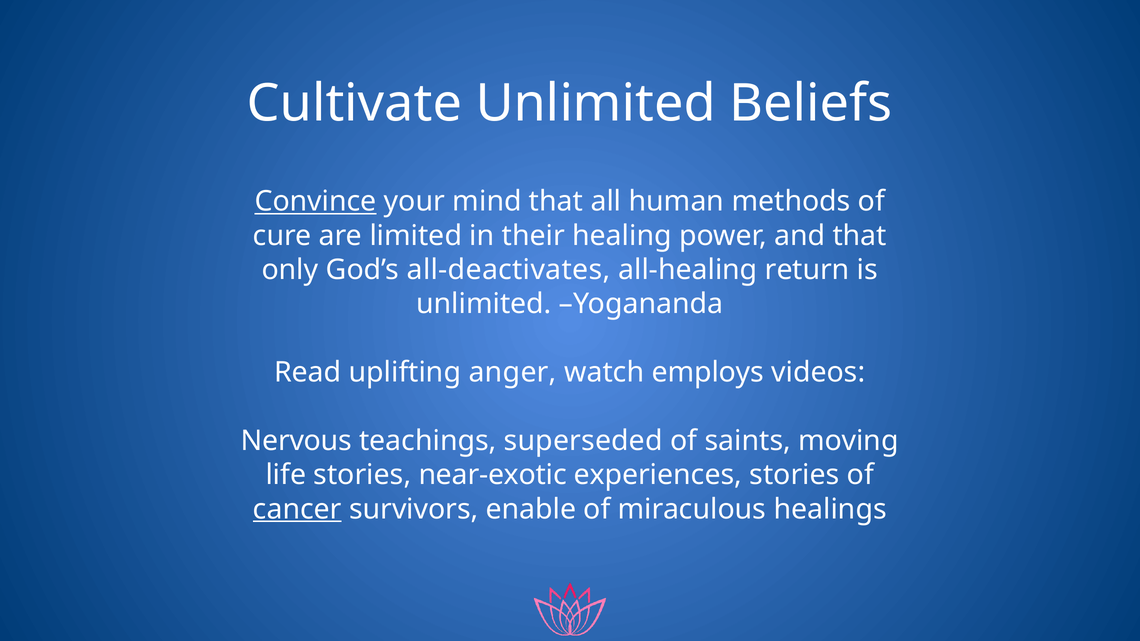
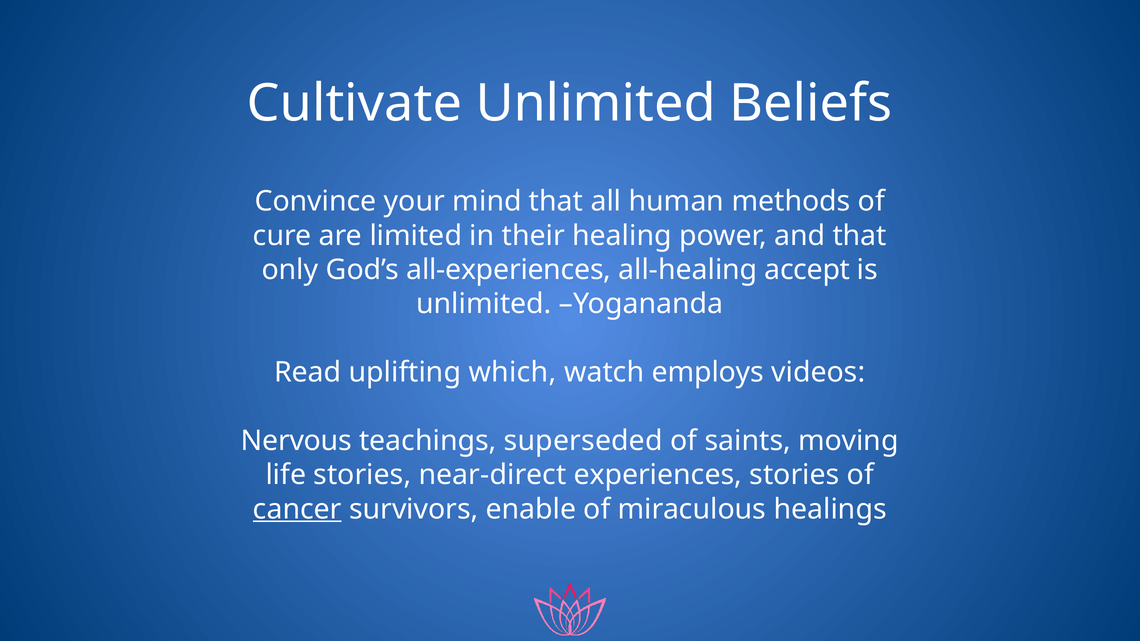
Convince underline: present -> none
all-deactivates: all-deactivates -> all-experiences
return: return -> accept
anger: anger -> which
near-exotic: near-exotic -> near-direct
